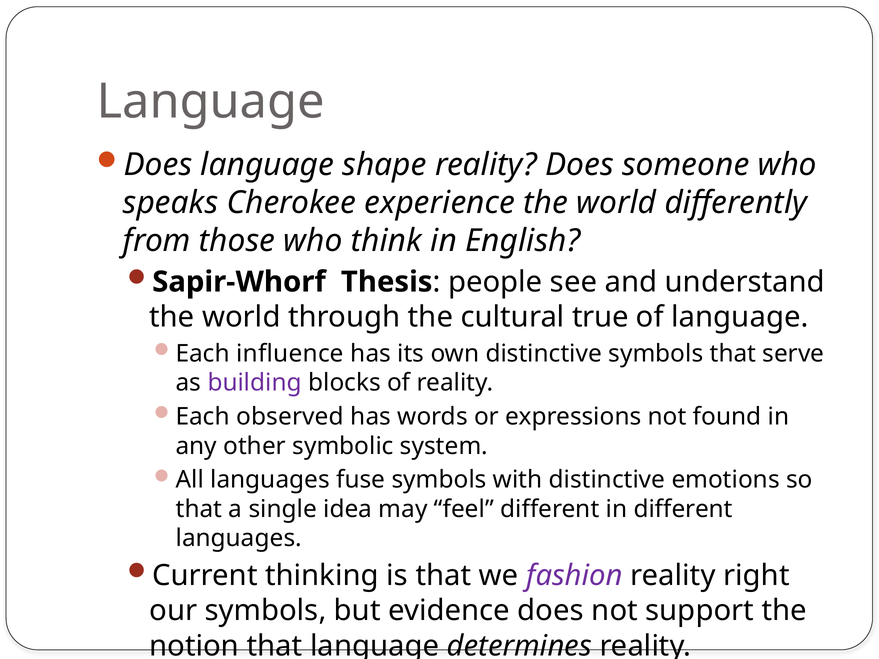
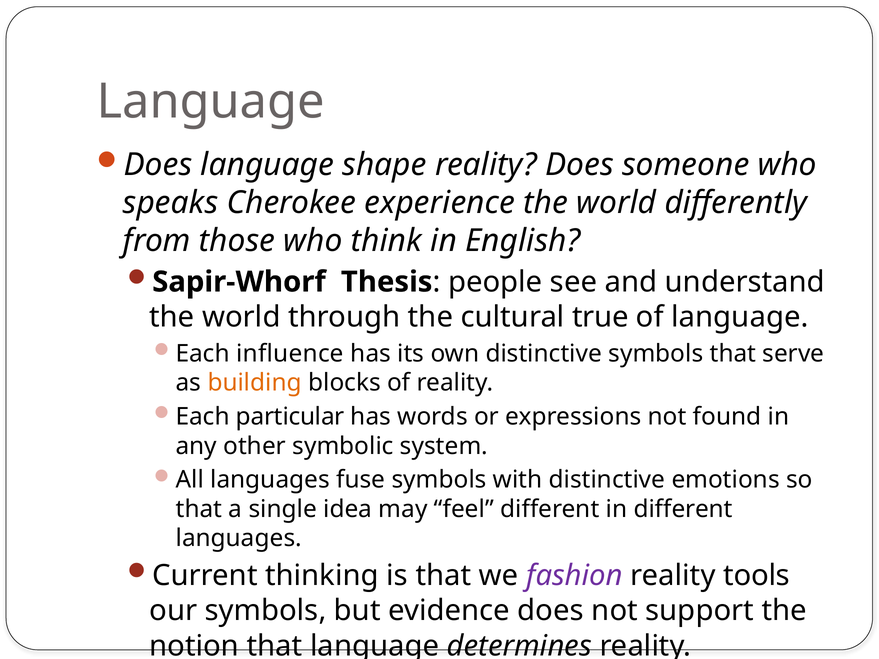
building colour: purple -> orange
observed: observed -> particular
right: right -> tools
